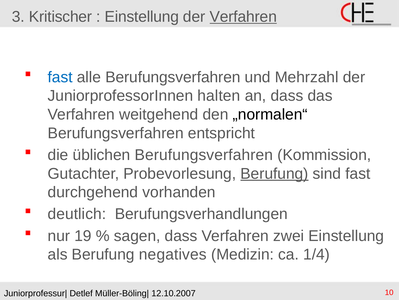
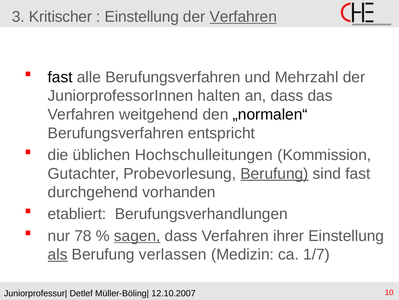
fast at (60, 77) colour: blue -> black
üblichen Berufungsverfahren: Berufungsverfahren -> Hochschulleitungen
deutlich: deutlich -> etabliert
19: 19 -> 78
sagen underline: none -> present
zwei: zwei -> ihrer
als underline: none -> present
negatives: negatives -> verlassen
1/4: 1/4 -> 1/7
